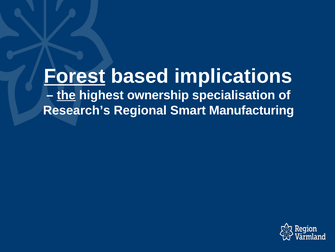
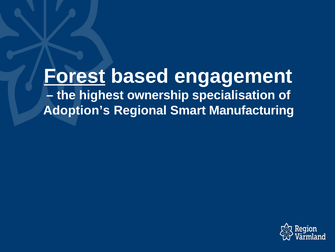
implications: implications -> engagement
the underline: present -> none
Research’s: Research’s -> Adoption’s
